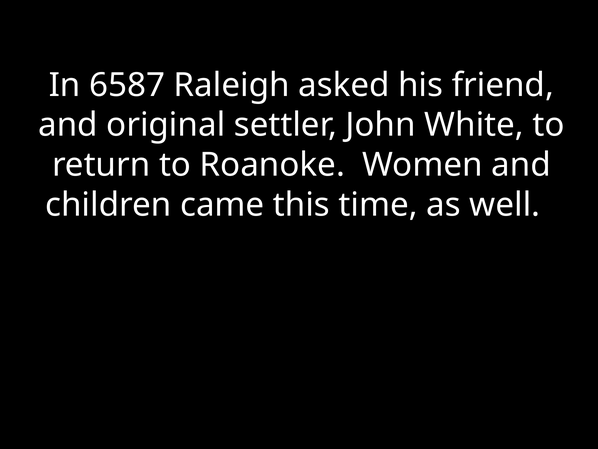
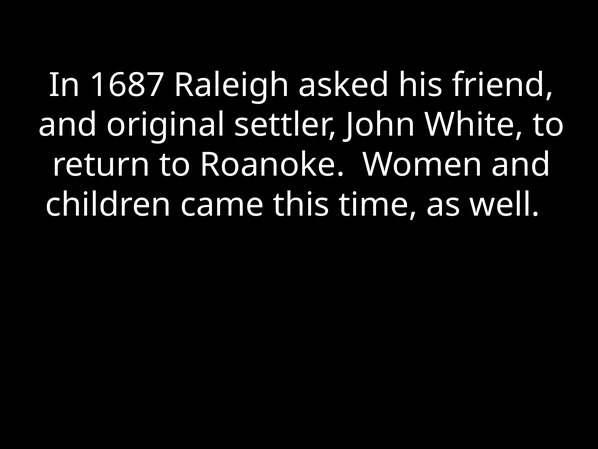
6587: 6587 -> 1687
